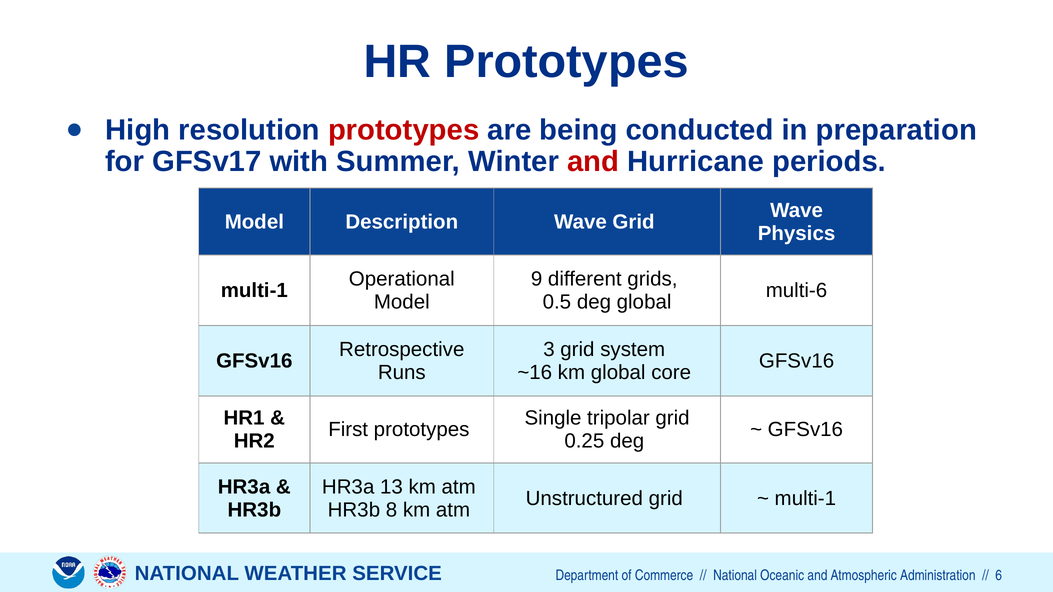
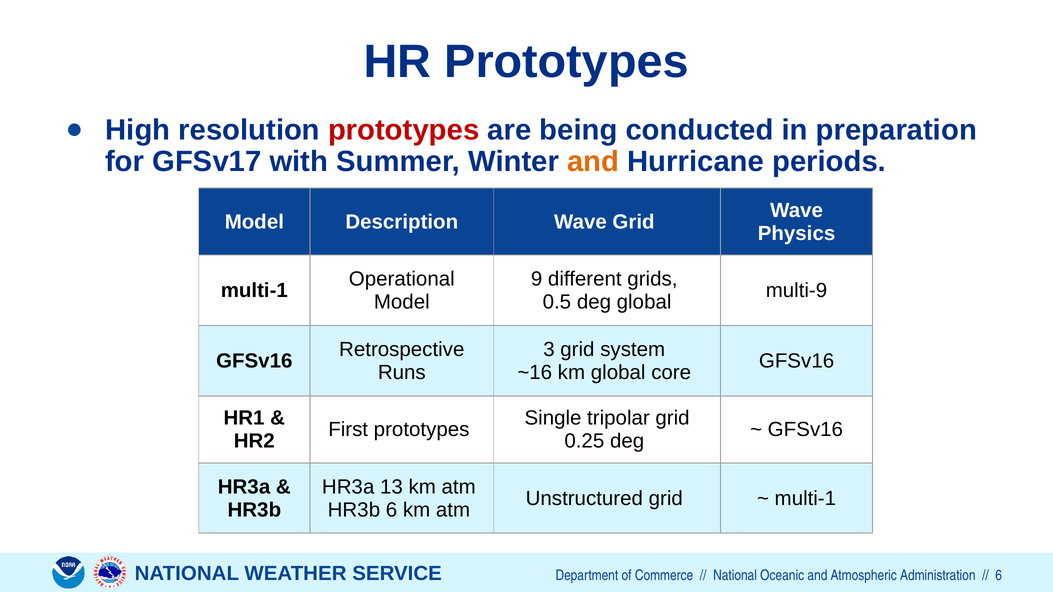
and at (593, 162) colour: red -> orange
multi-6: multi-6 -> multi-9
HR3b 8: 8 -> 6
